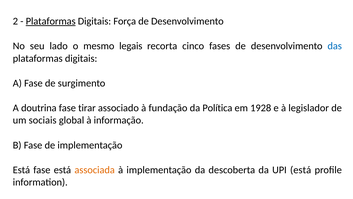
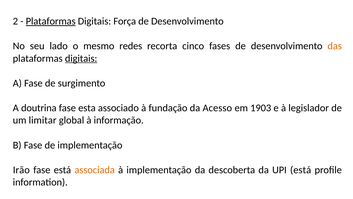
legais: legais -> redes
das colour: blue -> orange
digitais at (81, 58) underline: none -> present
tirar: tirar -> esta
Política: Política -> Acesso
1928: 1928 -> 1903
sociais: sociais -> limitar
Está at (21, 170): Está -> Irão
